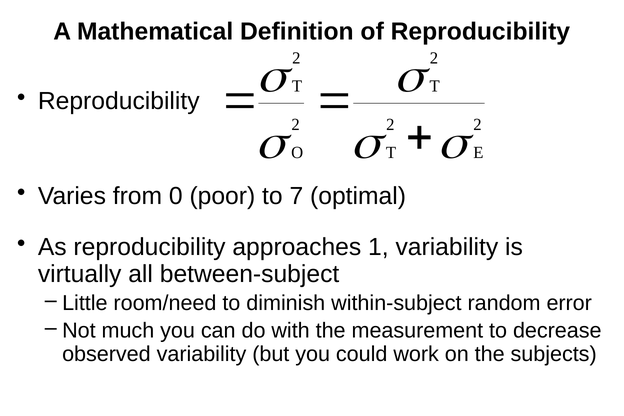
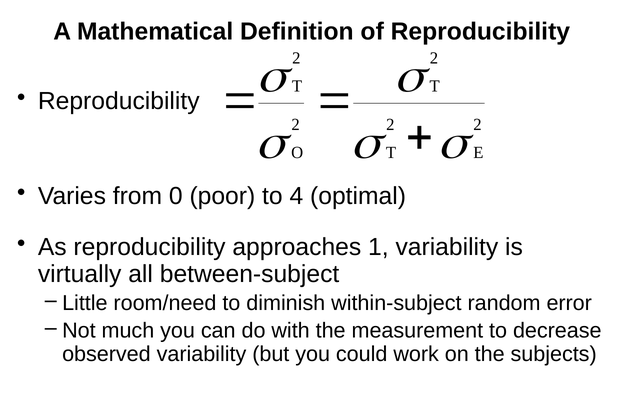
7: 7 -> 4
